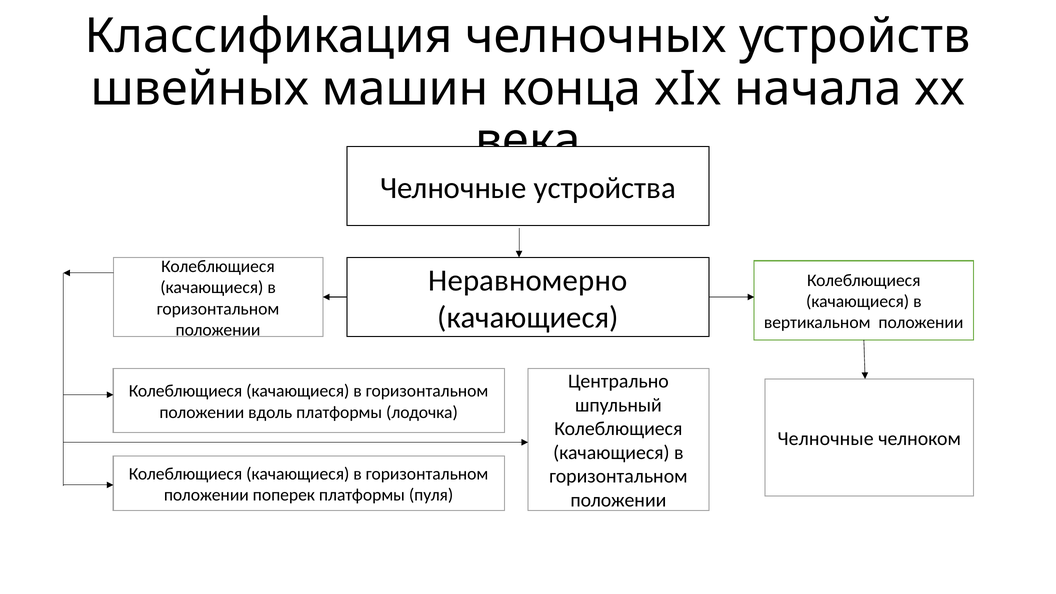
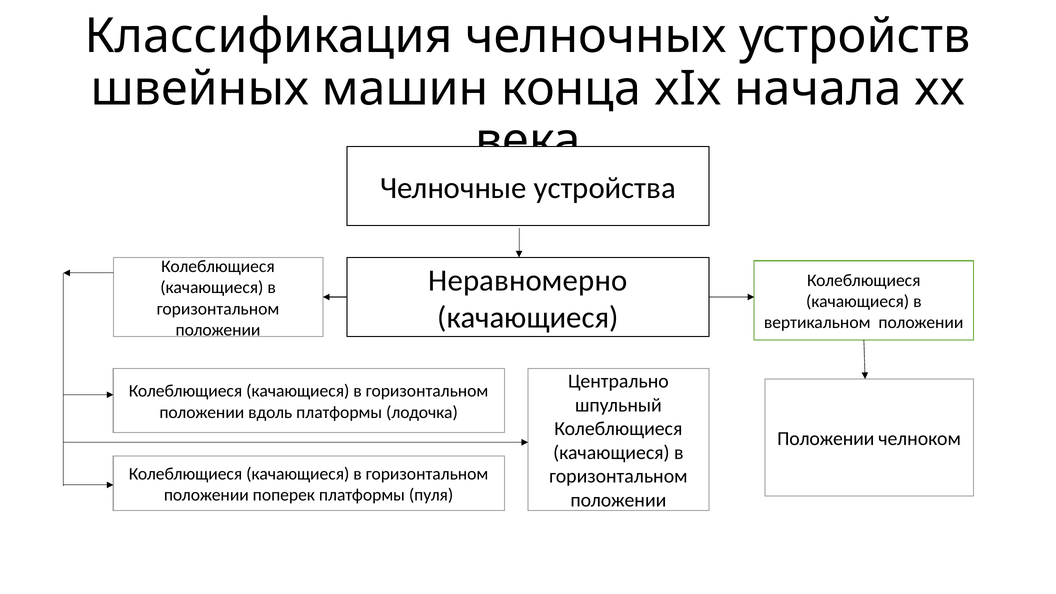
Челночные at (826, 439): Челночные -> Положении
